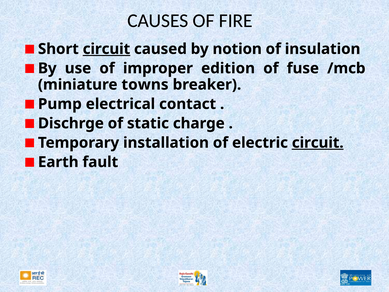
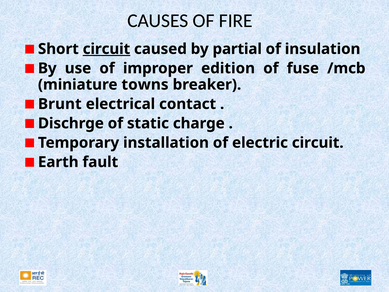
notion: notion -> partial
Pump: Pump -> Brunt
circuit at (318, 143) underline: present -> none
